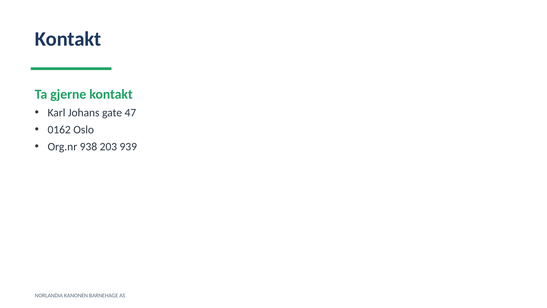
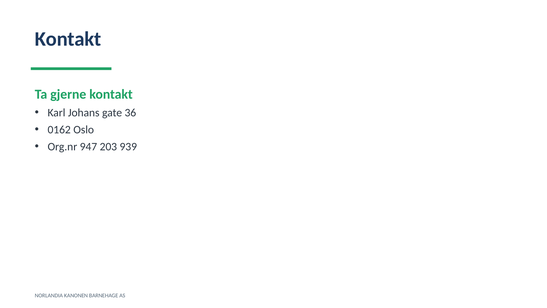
47: 47 -> 36
938: 938 -> 947
